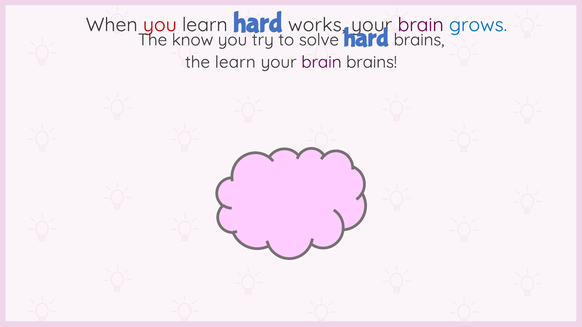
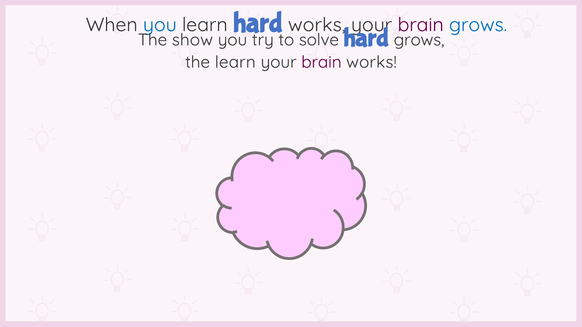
you at (160, 25) colour: red -> blue
know: know -> show
brains at (419, 40): brains -> grows
brain brains: brains -> works
